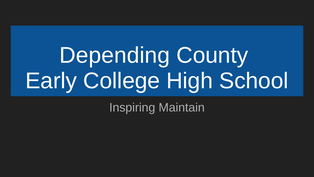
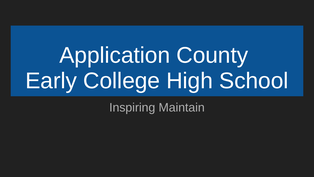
Depending: Depending -> Application
